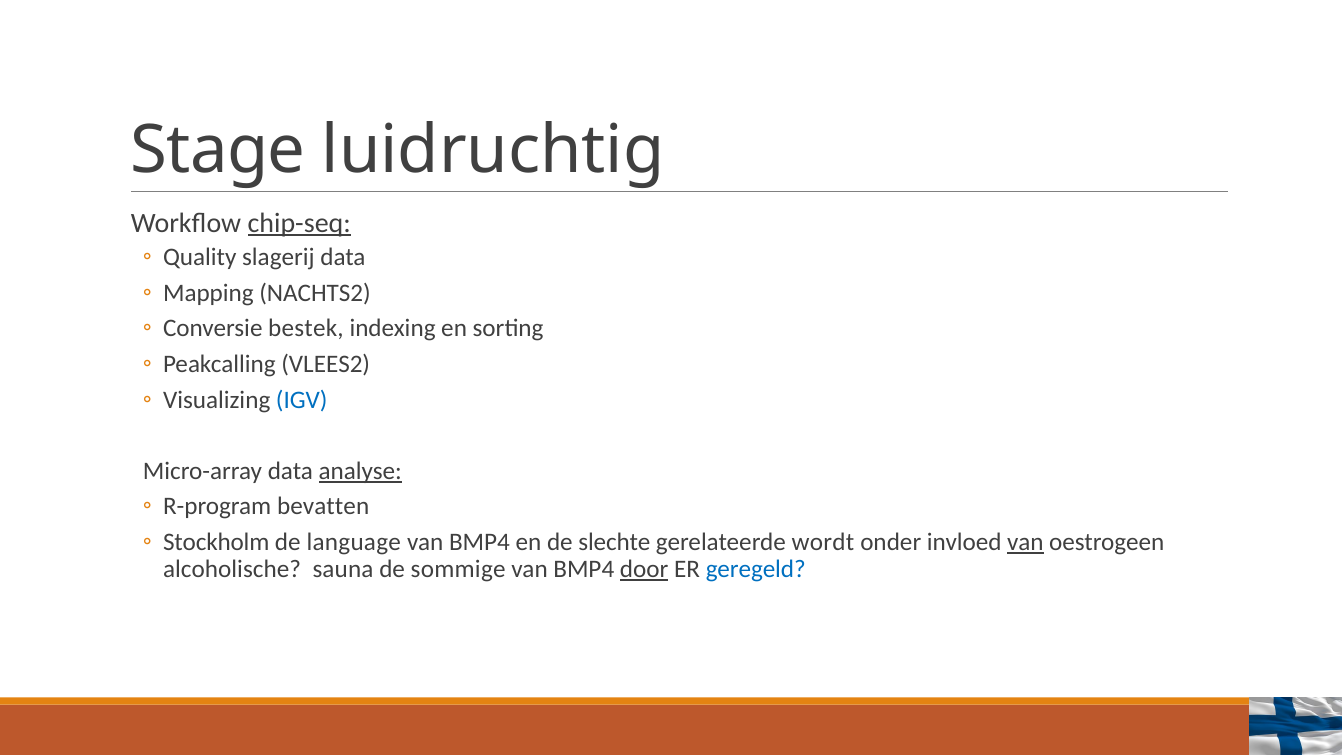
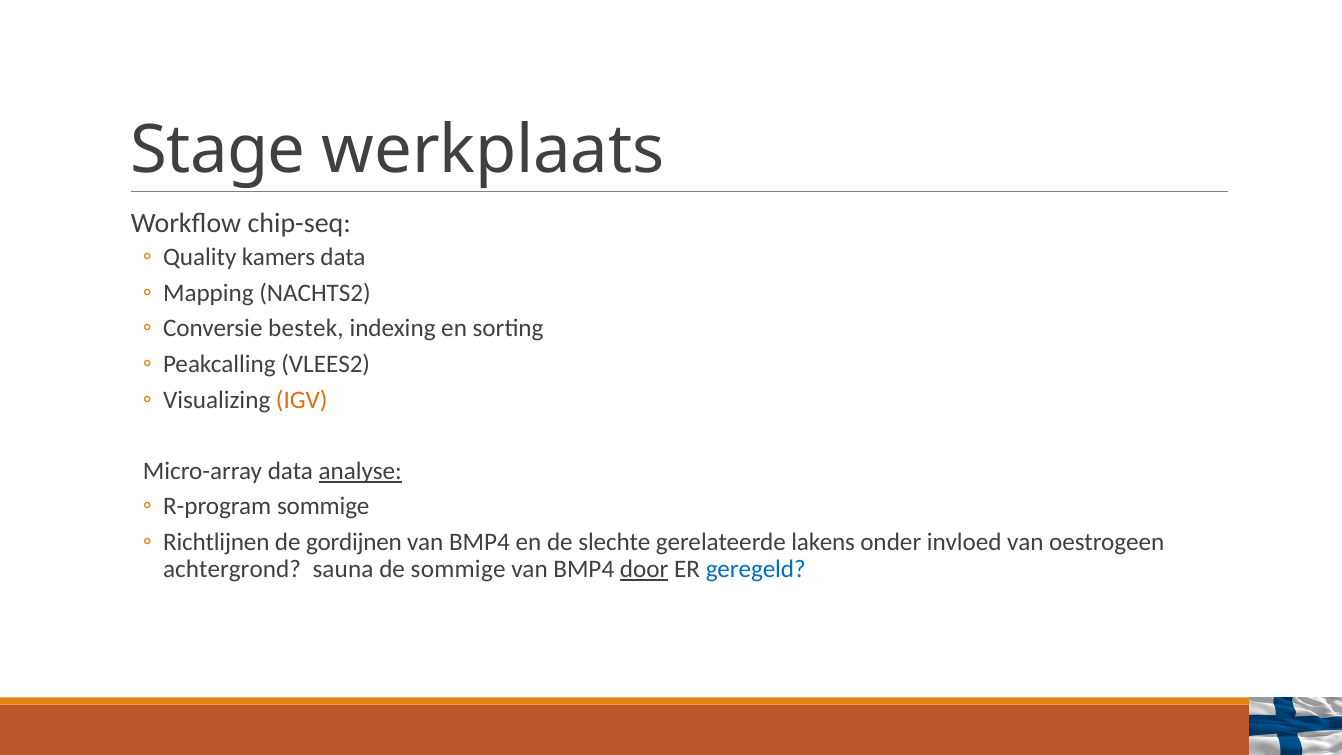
luidruchtig: luidruchtig -> werkplaats
chip-seq underline: present -> none
slagerij: slagerij -> kamers
IGV colour: blue -> orange
R-program bevatten: bevatten -> sommige
Stockholm: Stockholm -> Richtlijnen
language: language -> gordijnen
wordt: wordt -> lakens
van at (1025, 542) underline: present -> none
alcoholische: alcoholische -> achtergrond
